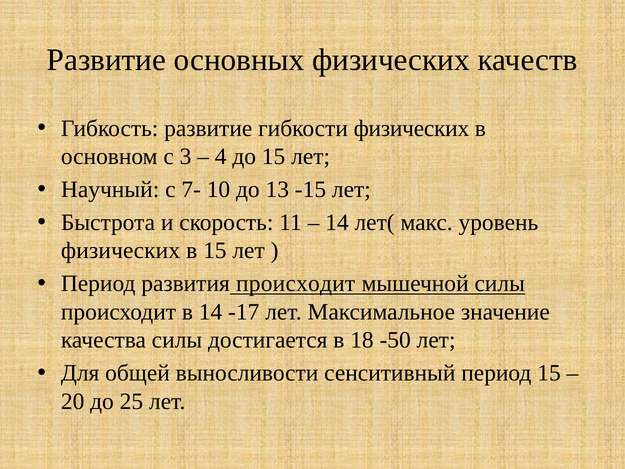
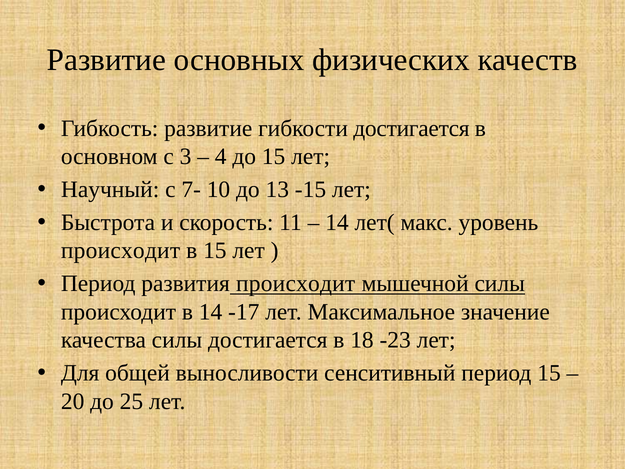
гибкости физических: физических -> достигается
физических at (121, 251): физических -> происходит
-50: -50 -> -23
